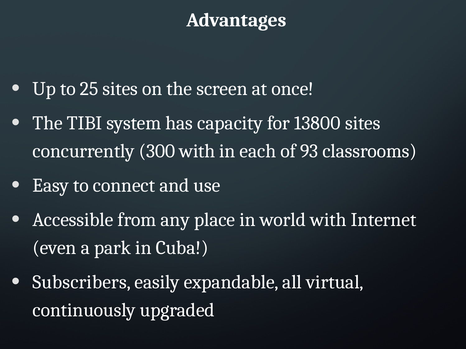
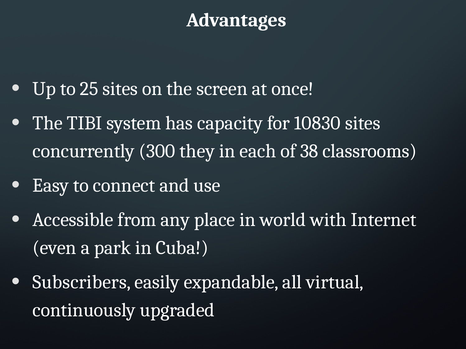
13800: 13800 -> 10830
300 with: with -> they
93: 93 -> 38
